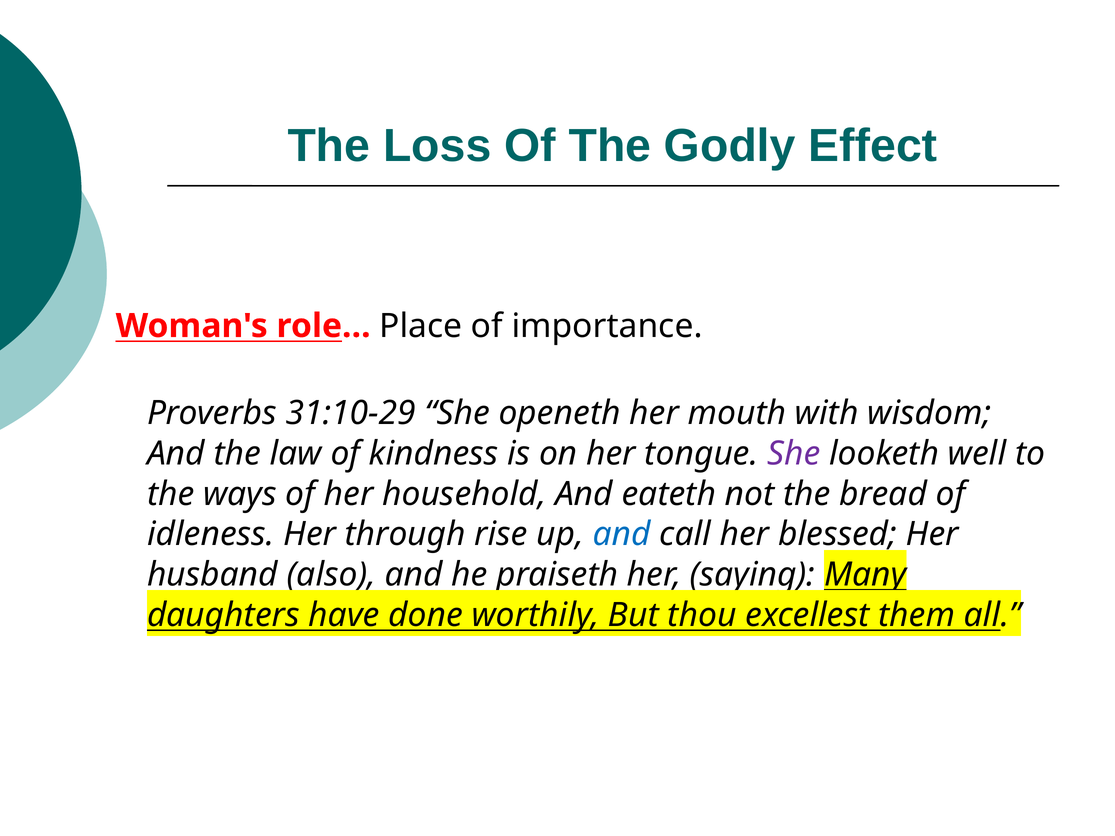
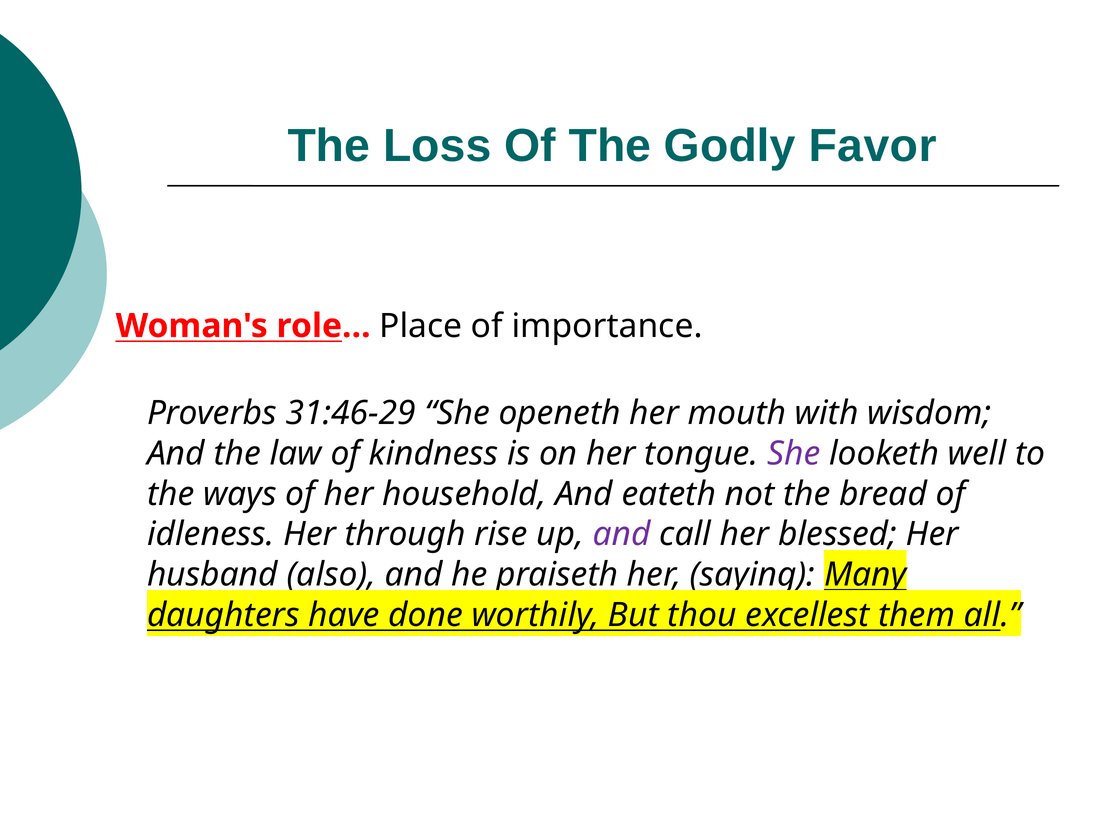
Effect: Effect -> Favor
31:10-29: 31:10-29 -> 31:46-29
and at (622, 534) colour: blue -> purple
